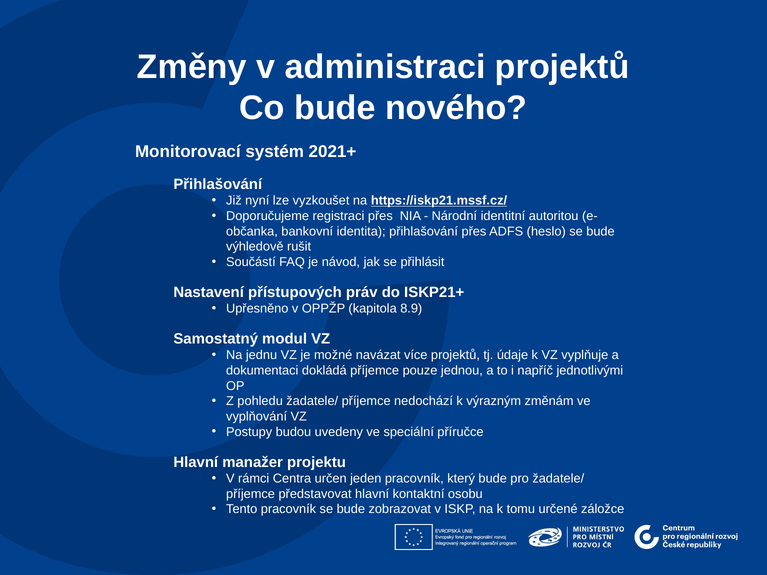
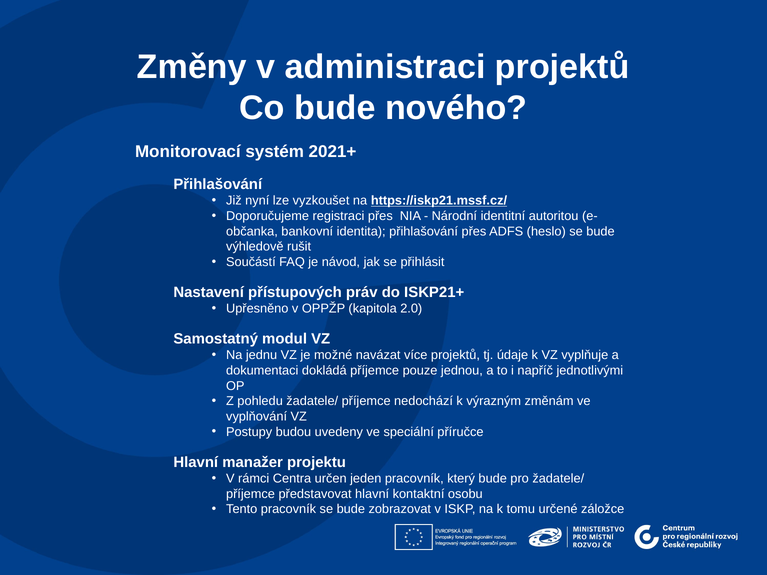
8.9: 8.9 -> 2.0
